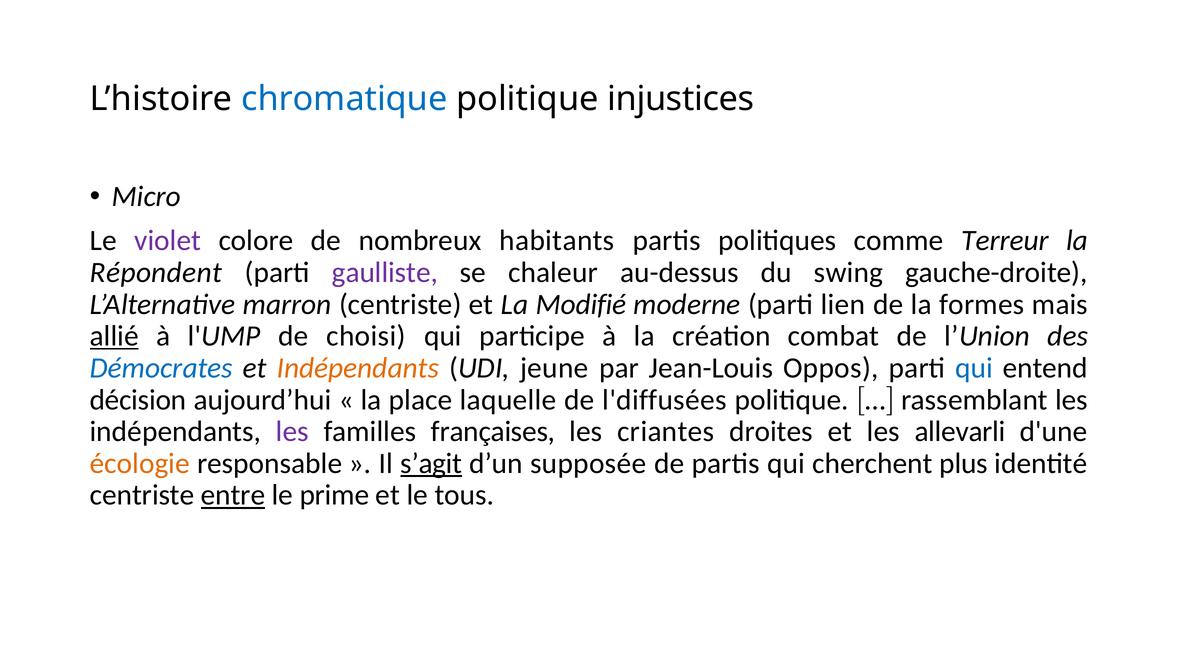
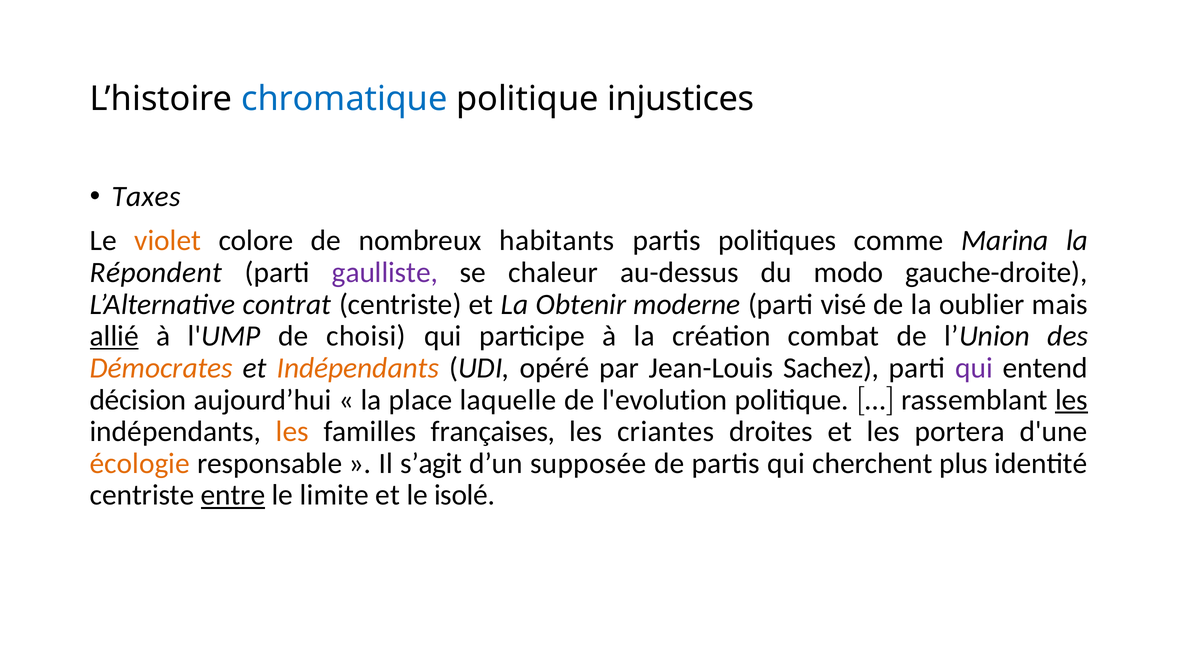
Micro: Micro -> Taxes
violet colour: purple -> orange
Terreur: Terreur -> Marina
swing: swing -> modo
marron: marron -> contrat
Modifié: Modifié -> Obtenir
lien: lien -> visé
formes: formes -> oublier
Démocrates colour: blue -> orange
jeune: jeune -> opéré
Oppos: Oppos -> Sachez
qui at (974, 368) colour: blue -> purple
l'diffusées: l'diffusées -> l'evolution
les at (1072, 400) underline: none -> present
les at (292, 431) colour: purple -> orange
allevarli: allevarli -> portera
s’agit underline: present -> none
prime: prime -> limite
tous: tous -> isolé
